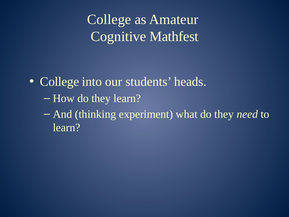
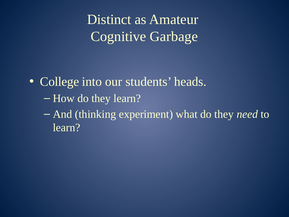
College at (109, 20): College -> Distinct
Mathfest: Mathfest -> Garbage
